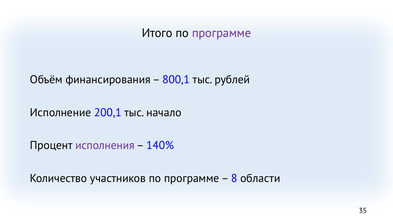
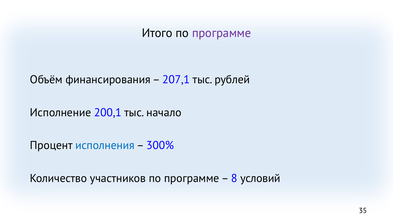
800,1: 800,1 -> 207,1
исполнения colour: purple -> blue
140%: 140% -> 300%
области: области -> условий
